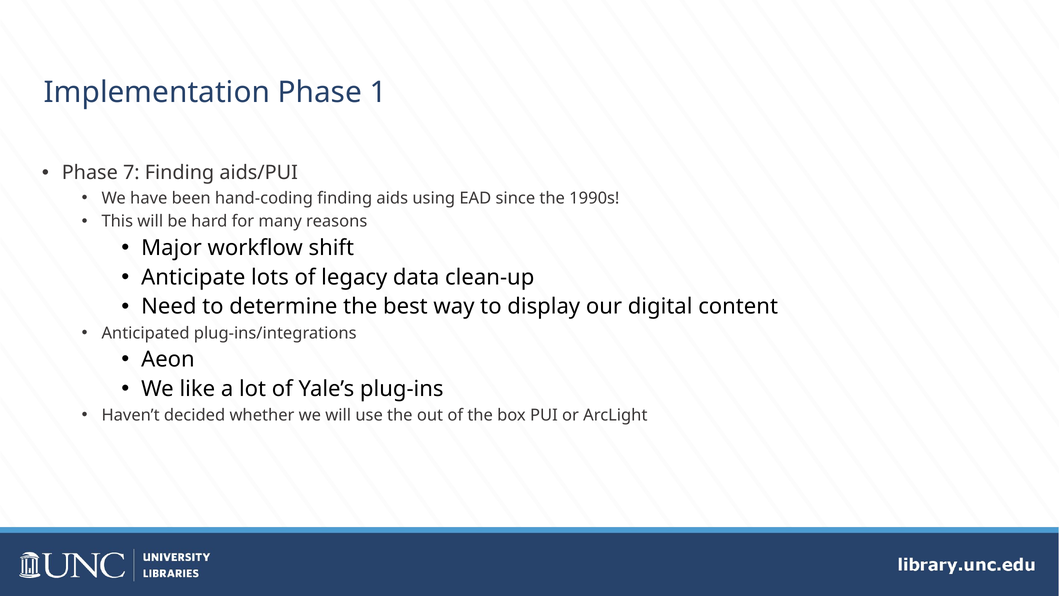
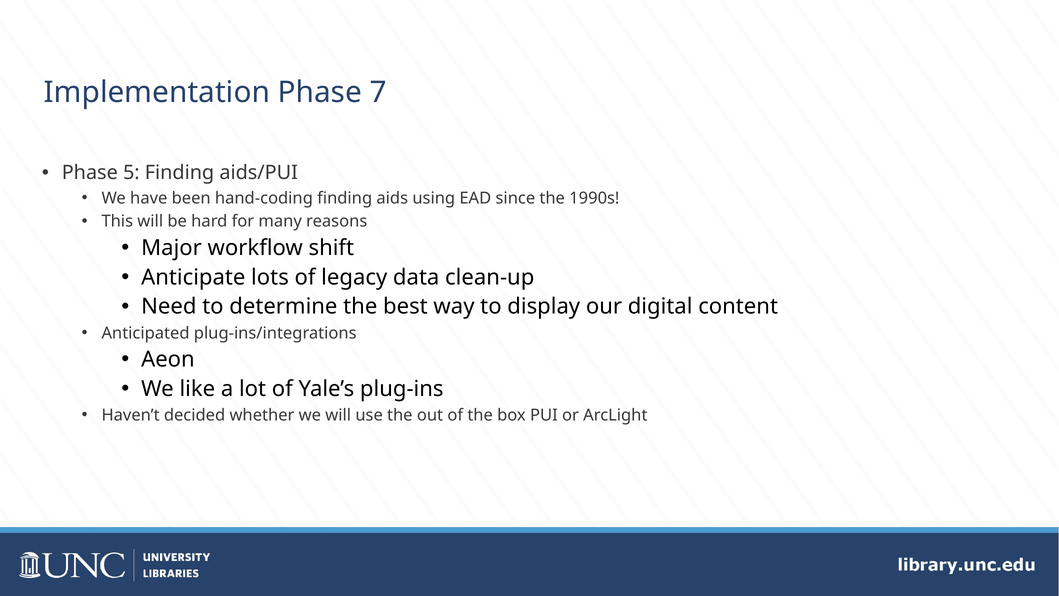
1: 1 -> 7
7: 7 -> 5
